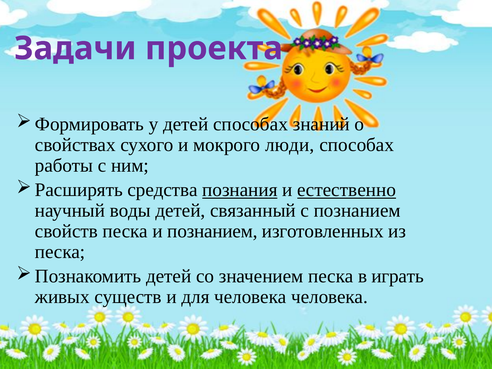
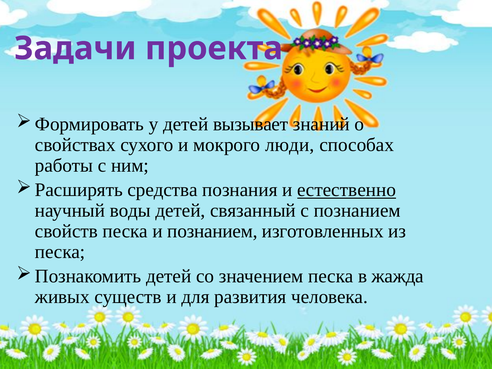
детей способах: способах -> вызывает
познания underline: present -> none
играть: играть -> жажда
для человека: человека -> развития
